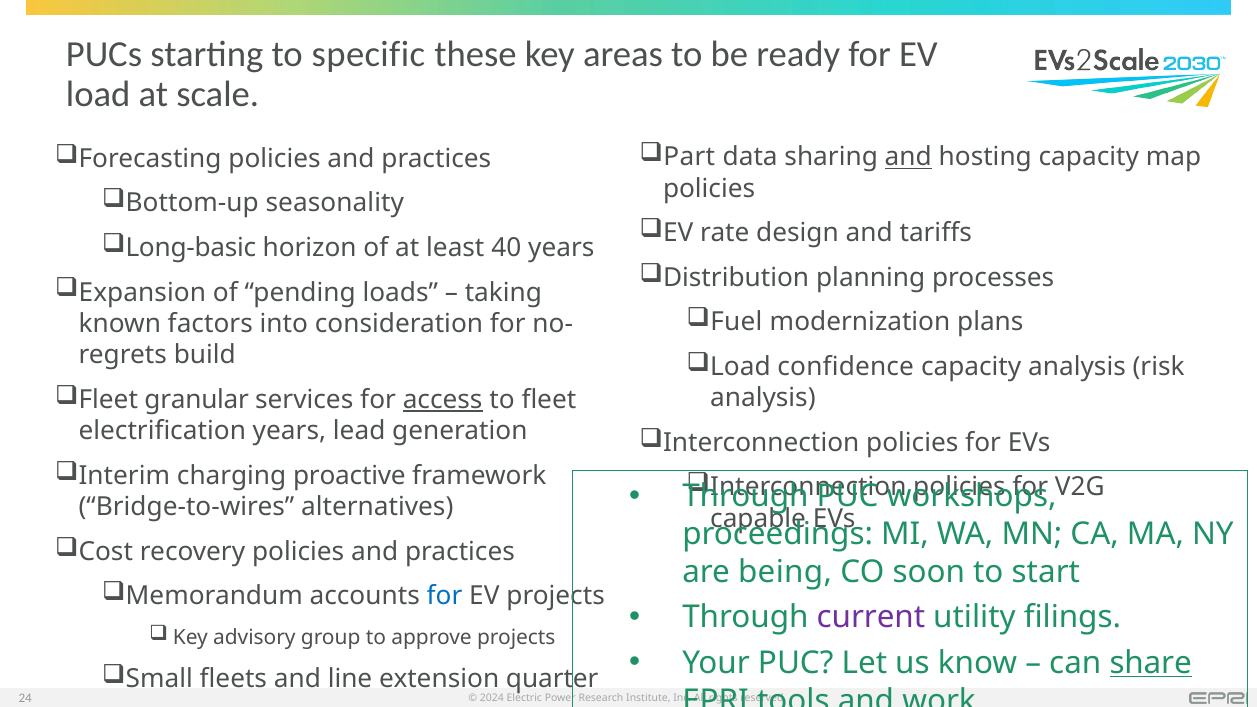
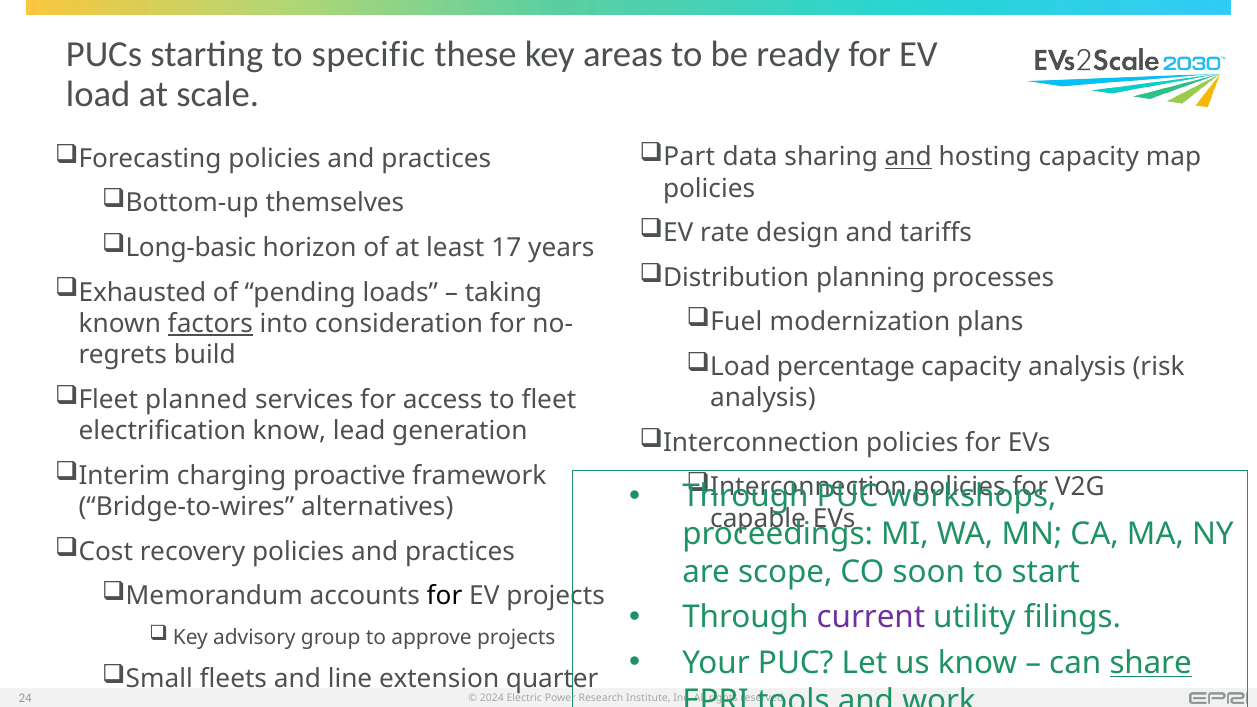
seasonality: seasonality -> themselves
40: 40 -> 17
Expansion: Expansion -> Exhausted
factors underline: none -> present
confidence: confidence -> percentage
granular: granular -> planned
access underline: present -> none
electrification years: years -> know
being: being -> scope
for at (444, 596) colour: blue -> black
